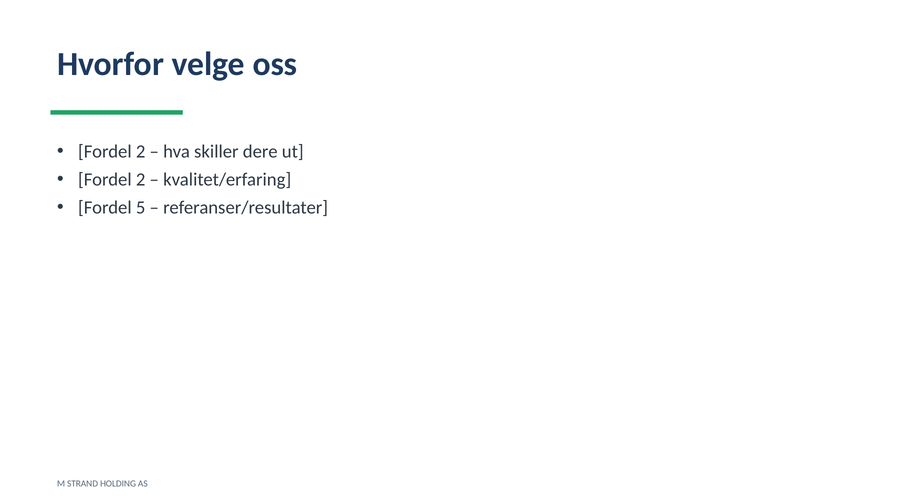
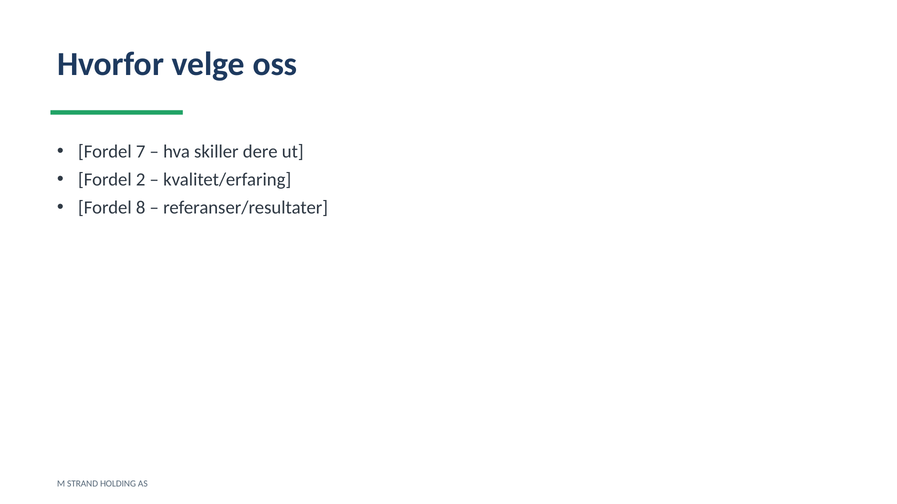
2 at (141, 152): 2 -> 7
5: 5 -> 8
